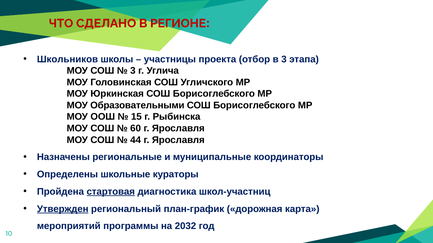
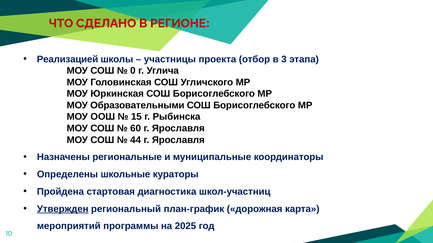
Школьников: Школьников -> Реализацией
3 at (133, 71): 3 -> 0
стартовая underline: present -> none
2032: 2032 -> 2025
